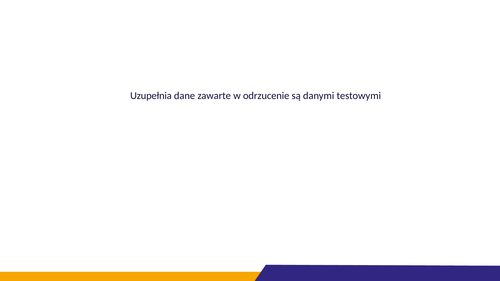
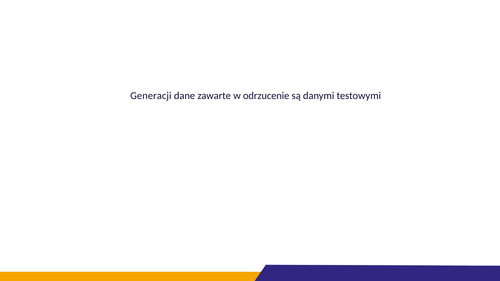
Uzupełnia: Uzupełnia -> Generacji
